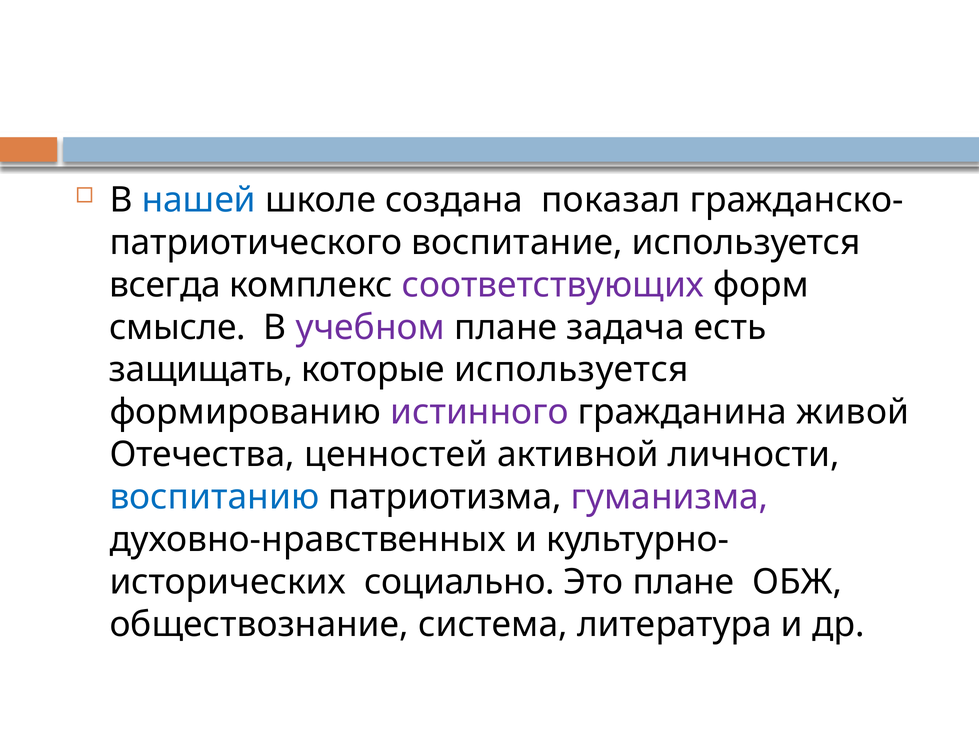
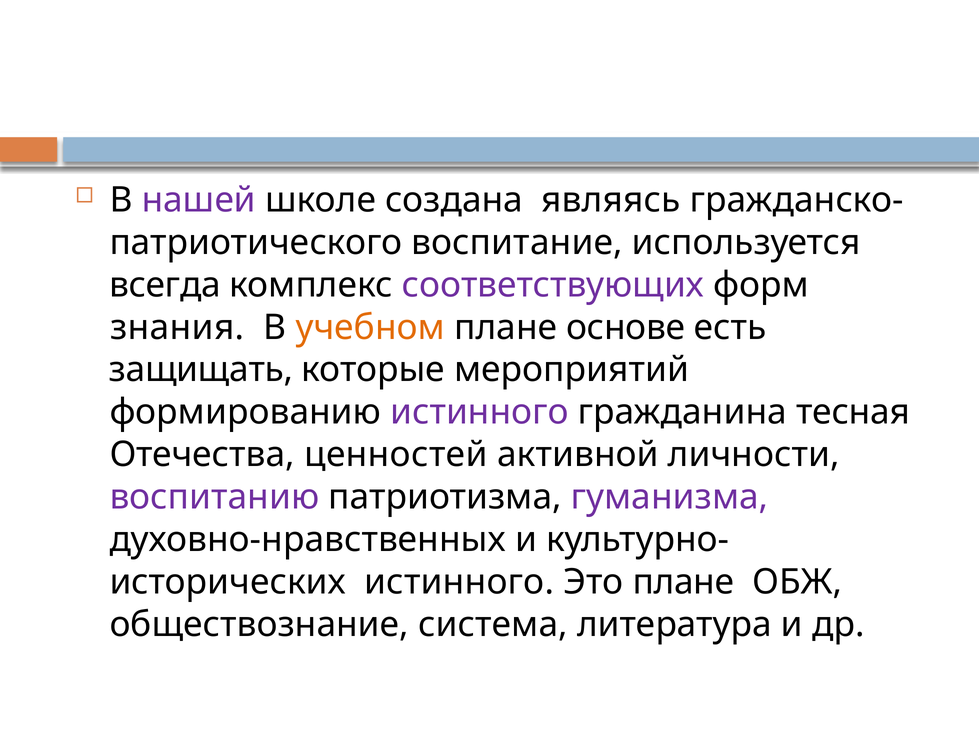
нашей colour: blue -> purple
показал: показал -> являясь
смысле: смысле -> знания
учебном colour: purple -> orange
задача: задача -> основе
которые используется: используется -> мероприятий
живой: живой -> тесная
воспитанию colour: blue -> purple
социально at (459, 581): социально -> истинного
